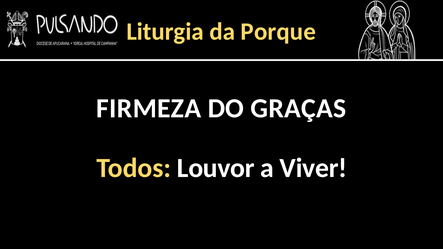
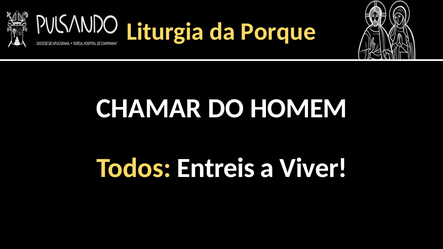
FIRMEZA: FIRMEZA -> CHAMAR
GRAÇAS: GRAÇAS -> HOMEM
Louvor: Louvor -> Entreis
